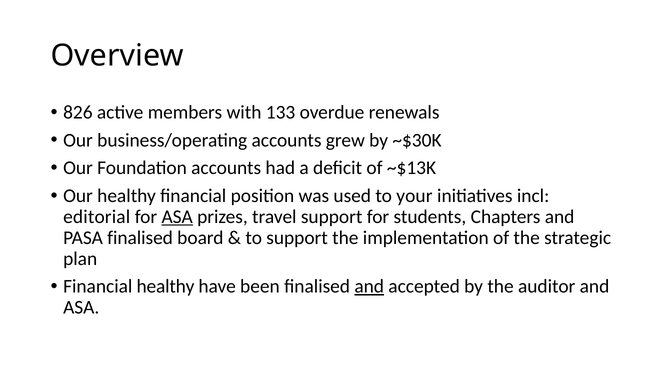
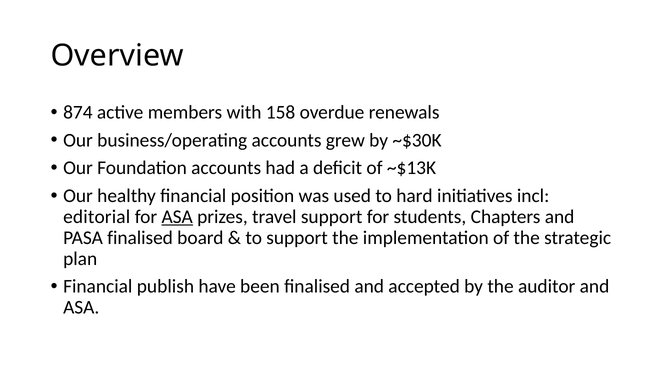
826: 826 -> 874
133: 133 -> 158
your: your -> hard
Financial healthy: healthy -> publish
and at (369, 287) underline: present -> none
